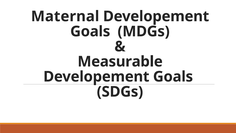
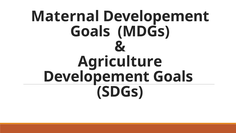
Measurable: Measurable -> Agriculture
